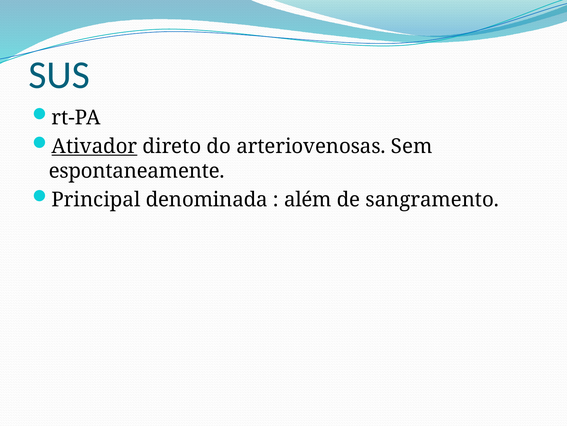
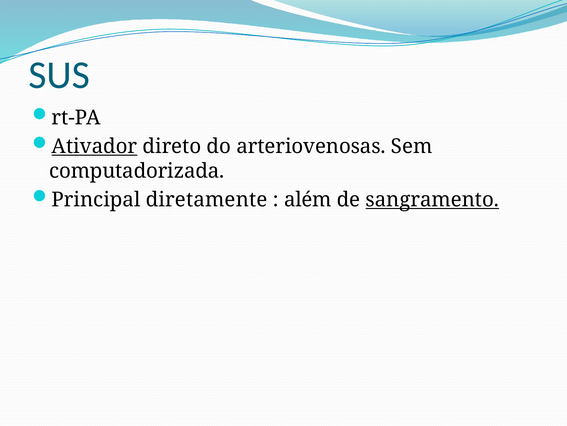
espontaneamente: espontaneamente -> computadorizada
denominada: denominada -> diretamente
sangramento underline: none -> present
